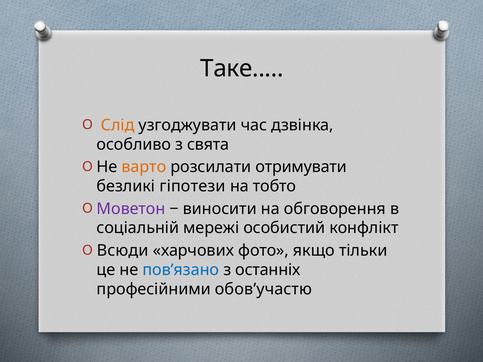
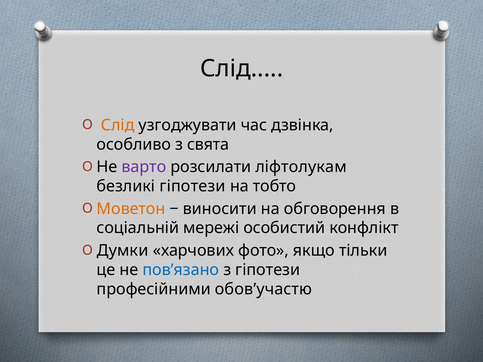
Таке at (242, 69): Таке -> Слід
варто colour: orange -> purple
отримувати: отримувати -> ліфтолукам
Моветон colour: purple -> orange
Всюди: Всюди -> Думки
з останніх: останніх -> гіпотези
